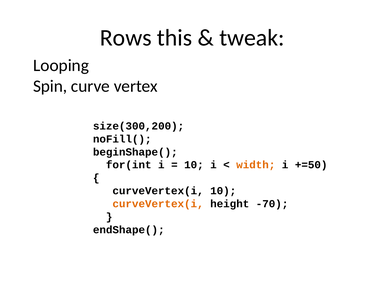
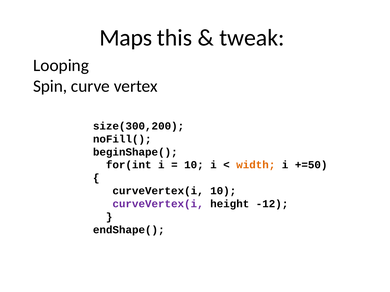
Rows: Rows -> Maps
curveVertex(i at (158, 204) colour: orange -> purple
-70: -70 -> -12
